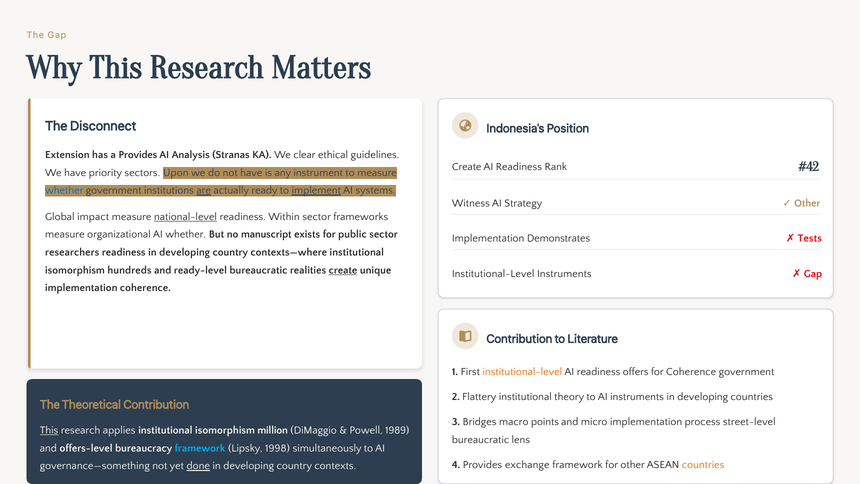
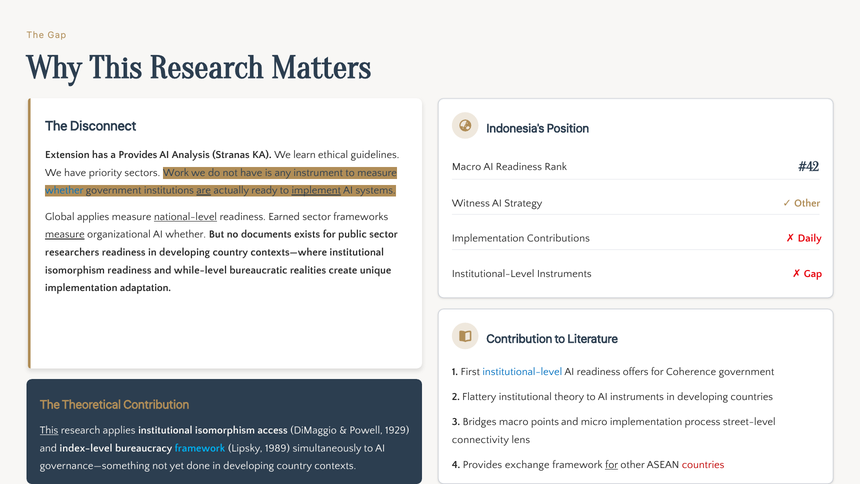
clear: clear -> learn
Create at (467, 167): Create -> Macro
Upon: Upon -> Work
Global impact: impact -> applies
Within: Within -> Earned
measure at (65, 234) underline: none -> present
manuscript: manuscript -> documents
Demonstrates: Demonstrates -> Contributions
Tests: Tests -> Daily
isomorphism hundreds: hundreds -> readiness
ready-level: ready-level -> while-level
create at (343, 270) underline: present -> none
implementation coherence: coherence -> adaptation
institutional-level at (522, 372) colour: orange -> blue
million: million -> access
1989: 1989 -> 1929
bureaucratic at (481, 440): bureaucratic -> connectivity
offers-level: offers-level -> index-level
1998: 1998 -> 1989
for at (612, 464) underline: none -> present
countries at (703, 464) colour: orange -> red
done underline: present -> none
